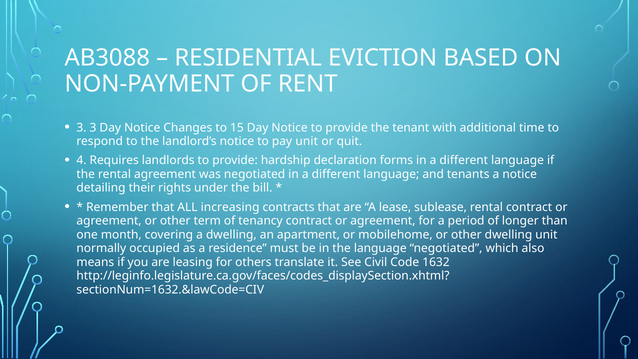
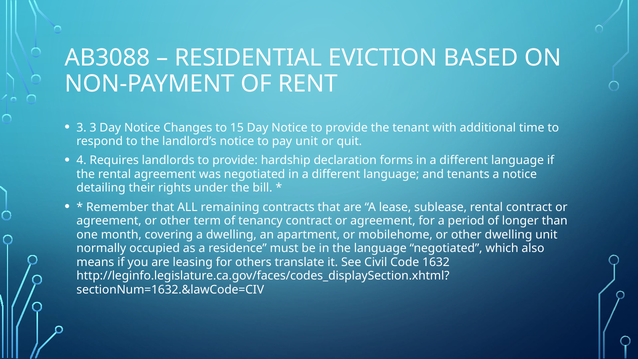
increasing: increasing -> remaining
